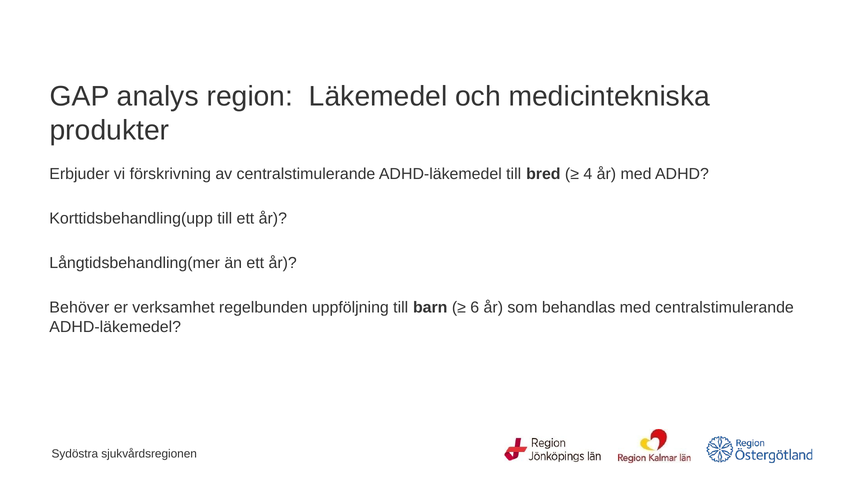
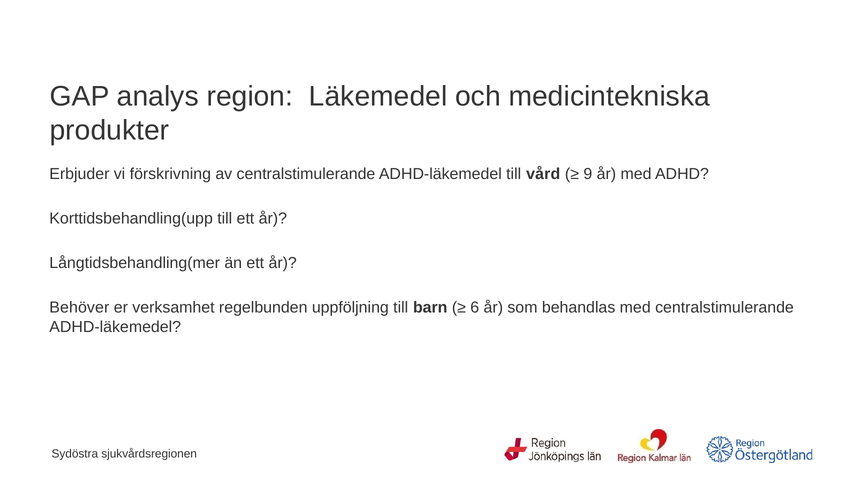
bred: bred -> vård
4: 4 -> 9
